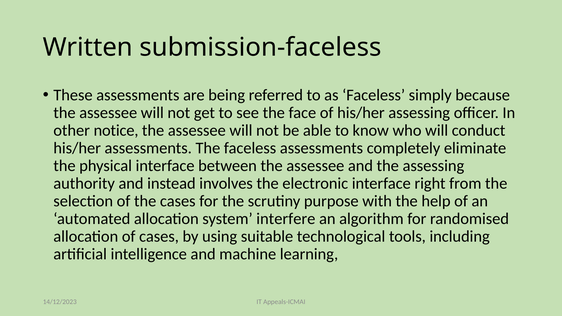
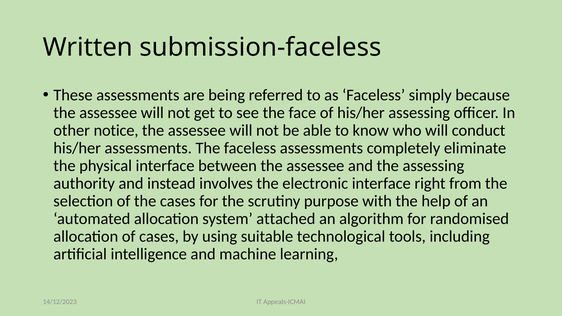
interfere: interfere -> attached
